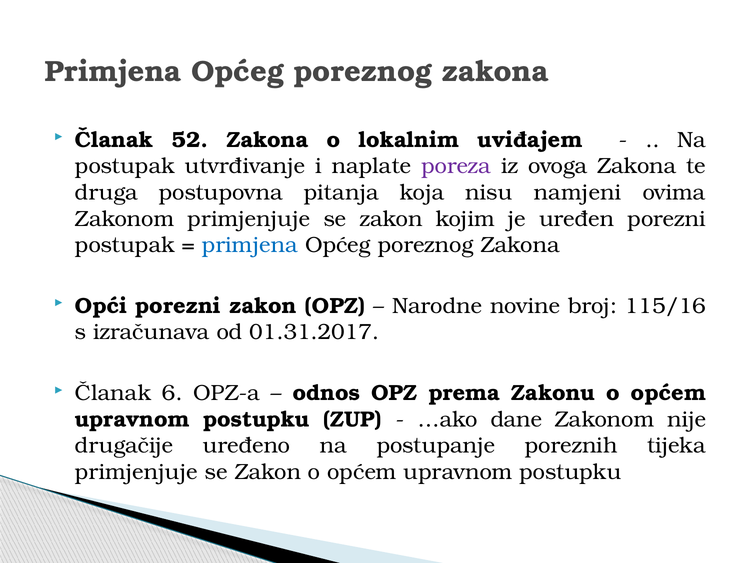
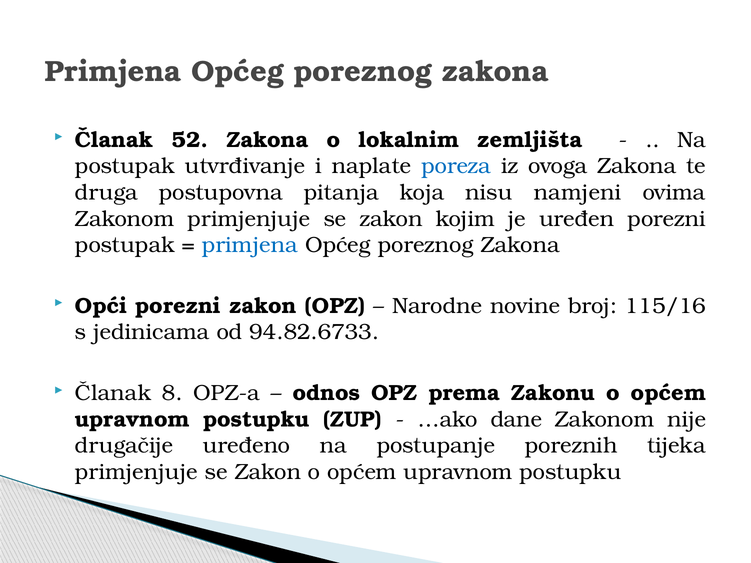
uviđajem: uviđajem -> zemljišta
poreza colour: purple -> blue
izračunava: izračunava -> jedinicama
01.31.2017: 01.31.2017 -> 94.82.6733
6: 6 -> 8
